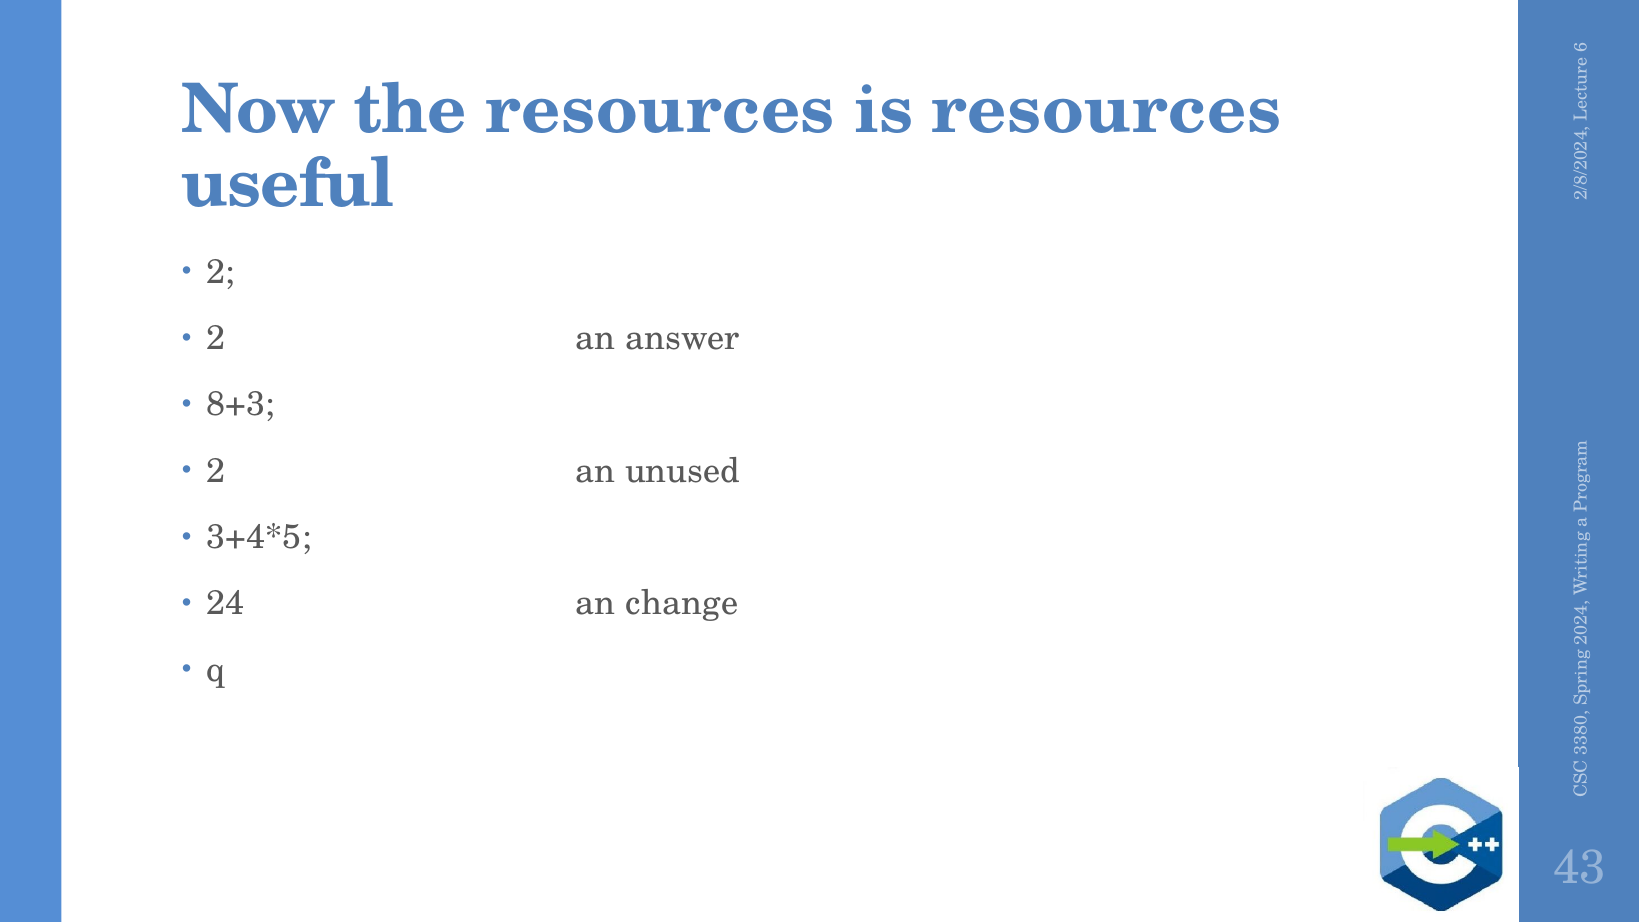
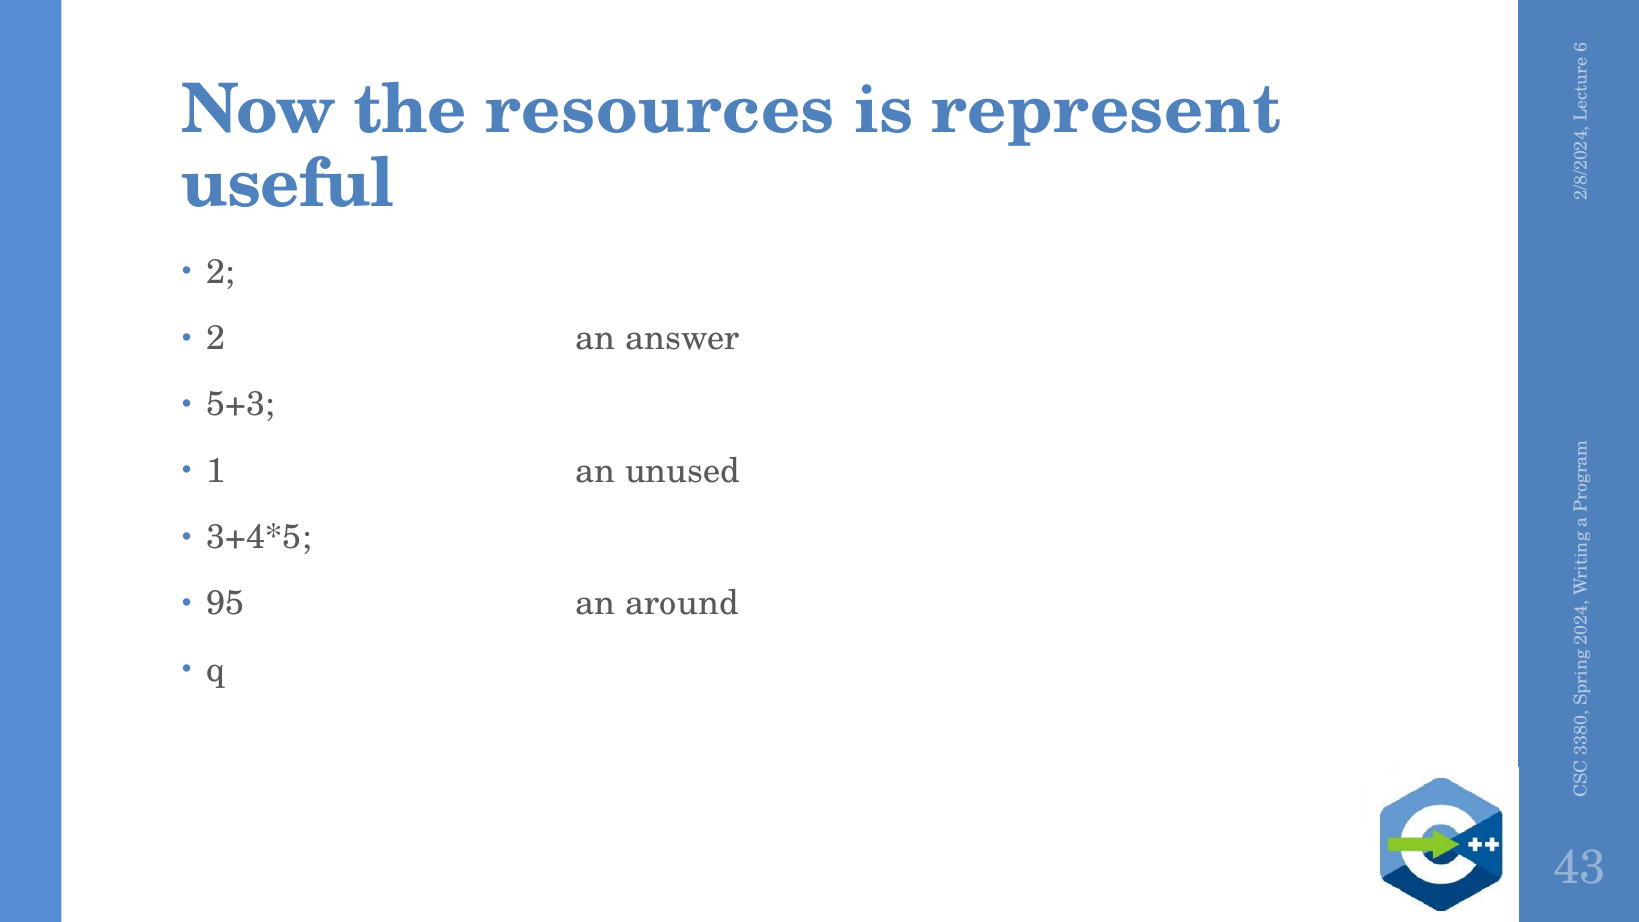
is resources: resources -> represent
8+3: 8+3 -> 5+3
2 at (216, 471): 2 -> 1
24: 24 -> 95
change: change -> around
